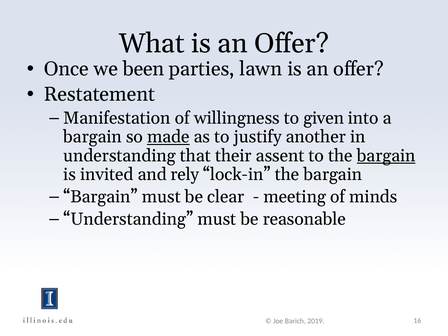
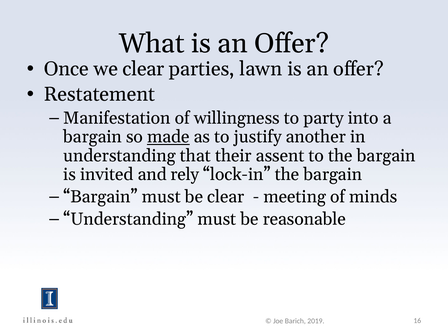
we been: been -> clear
given: given -> party
bargain at (386, 156) underline: present -> none
